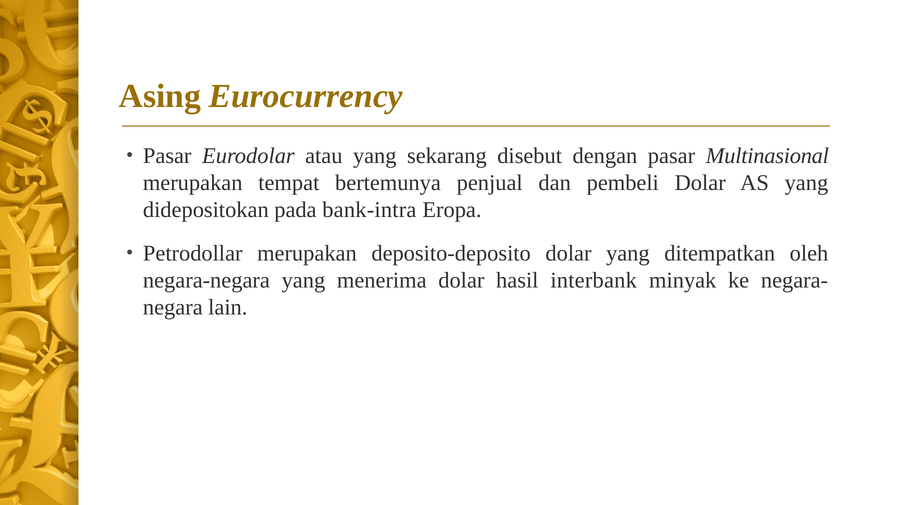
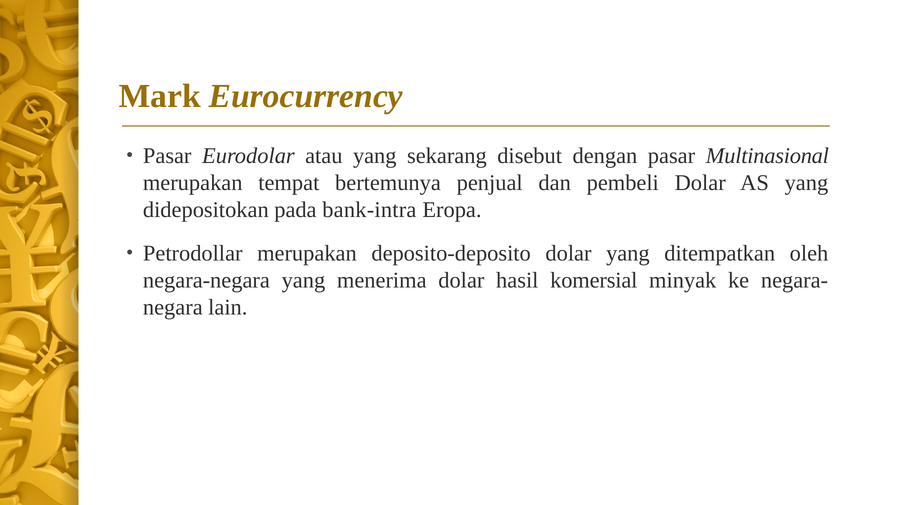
Asing: Asing -> Mark
interbank: interbank -> komersial
